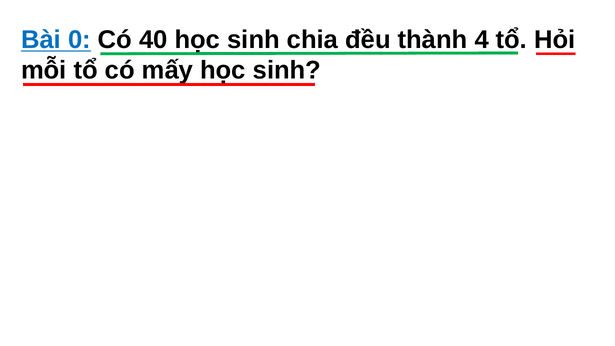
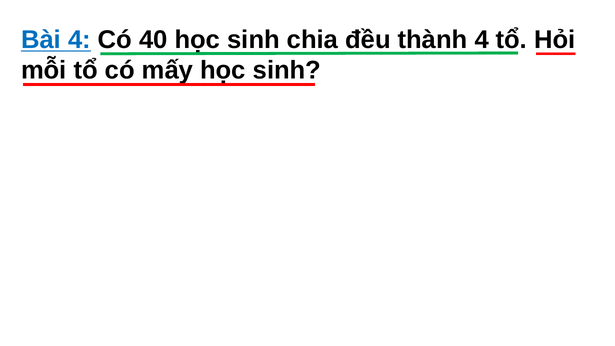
Bài 0: 0 -> 4
